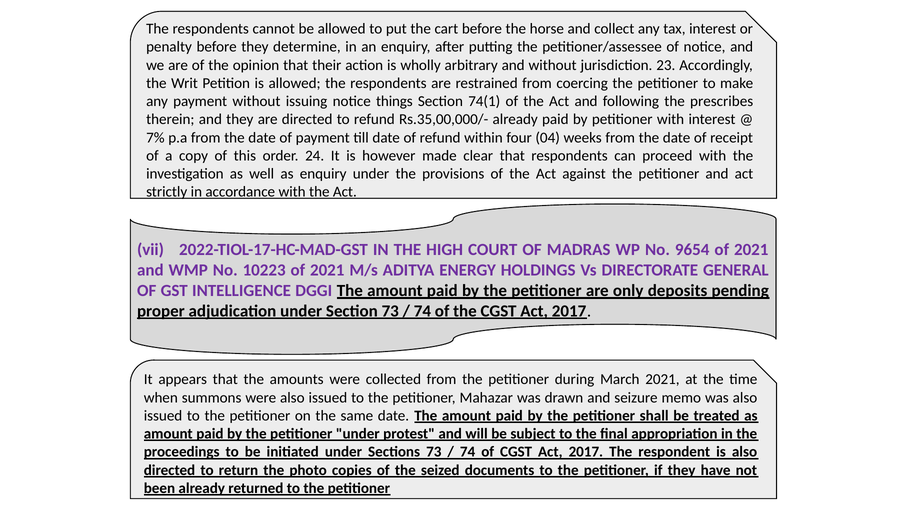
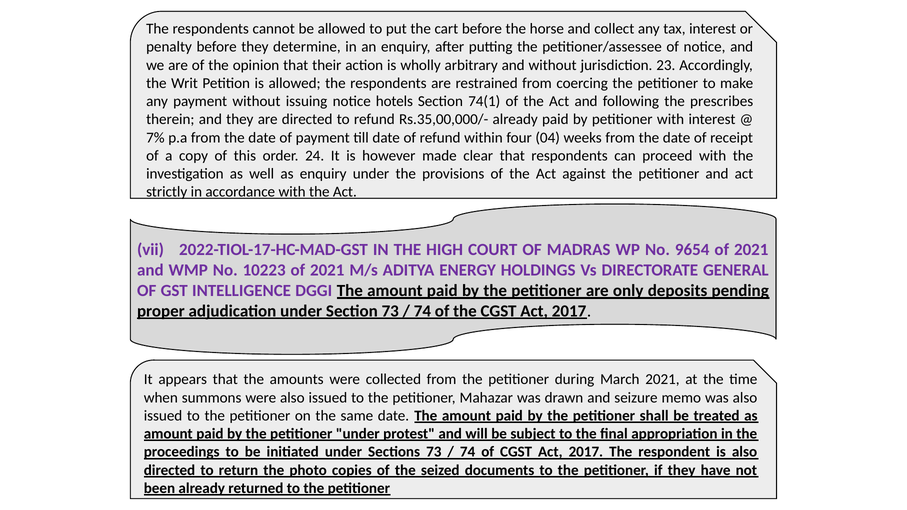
things: things -> hotels
